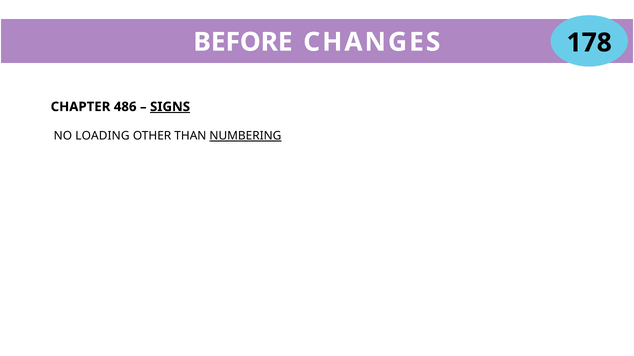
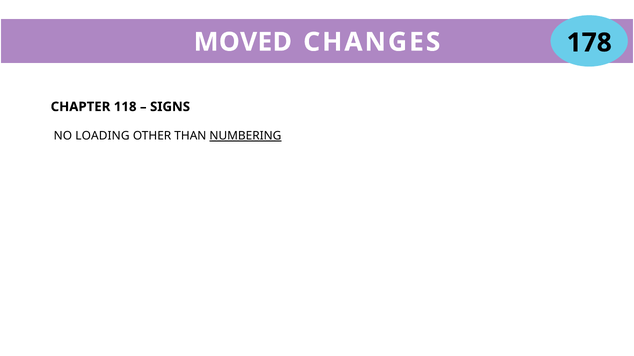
BEFORE: BEFORE -> MOVED
486: 486 -> 118
SIGNS underline: present -> none
